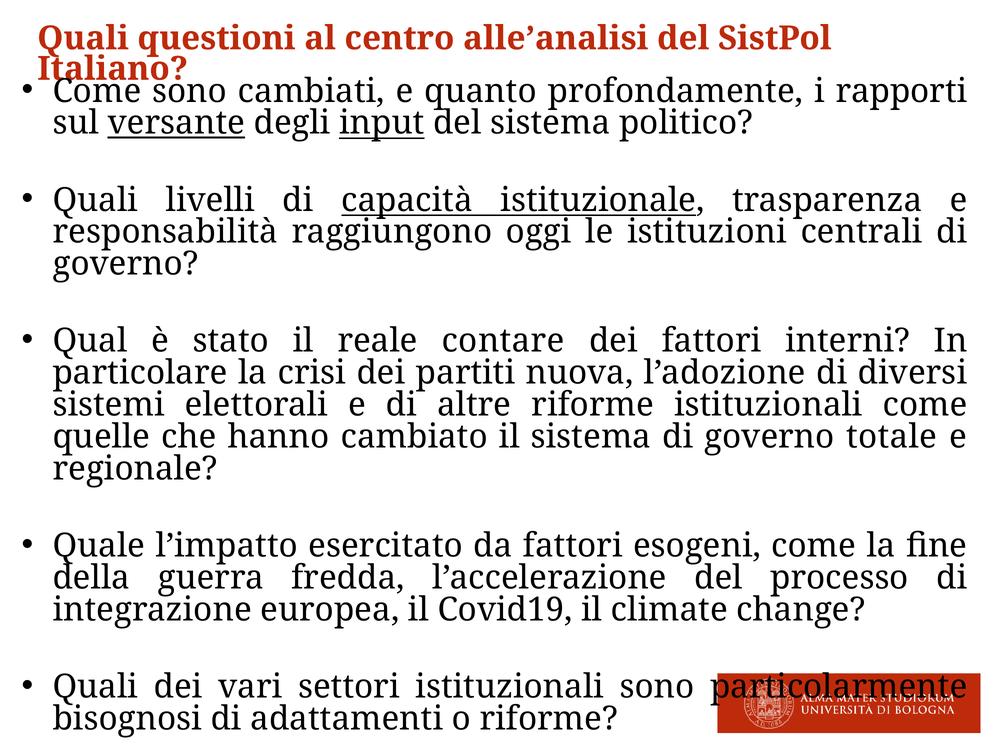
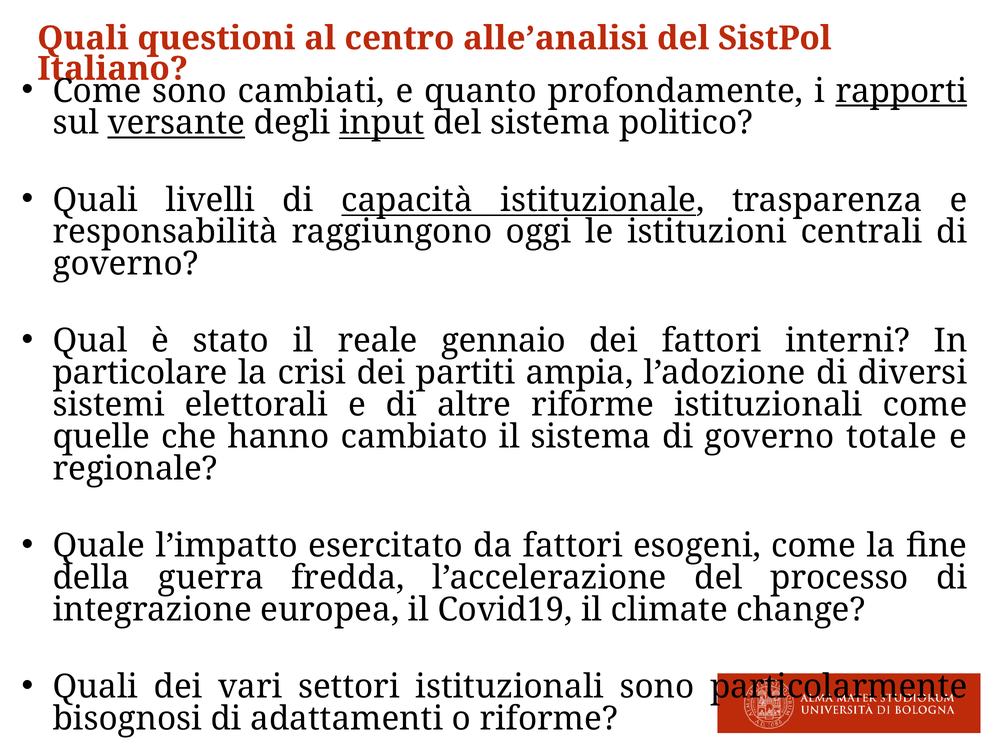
rapporti underline: none -> present
contare: contare -> gennaio
nuova: nuova -> ampia
